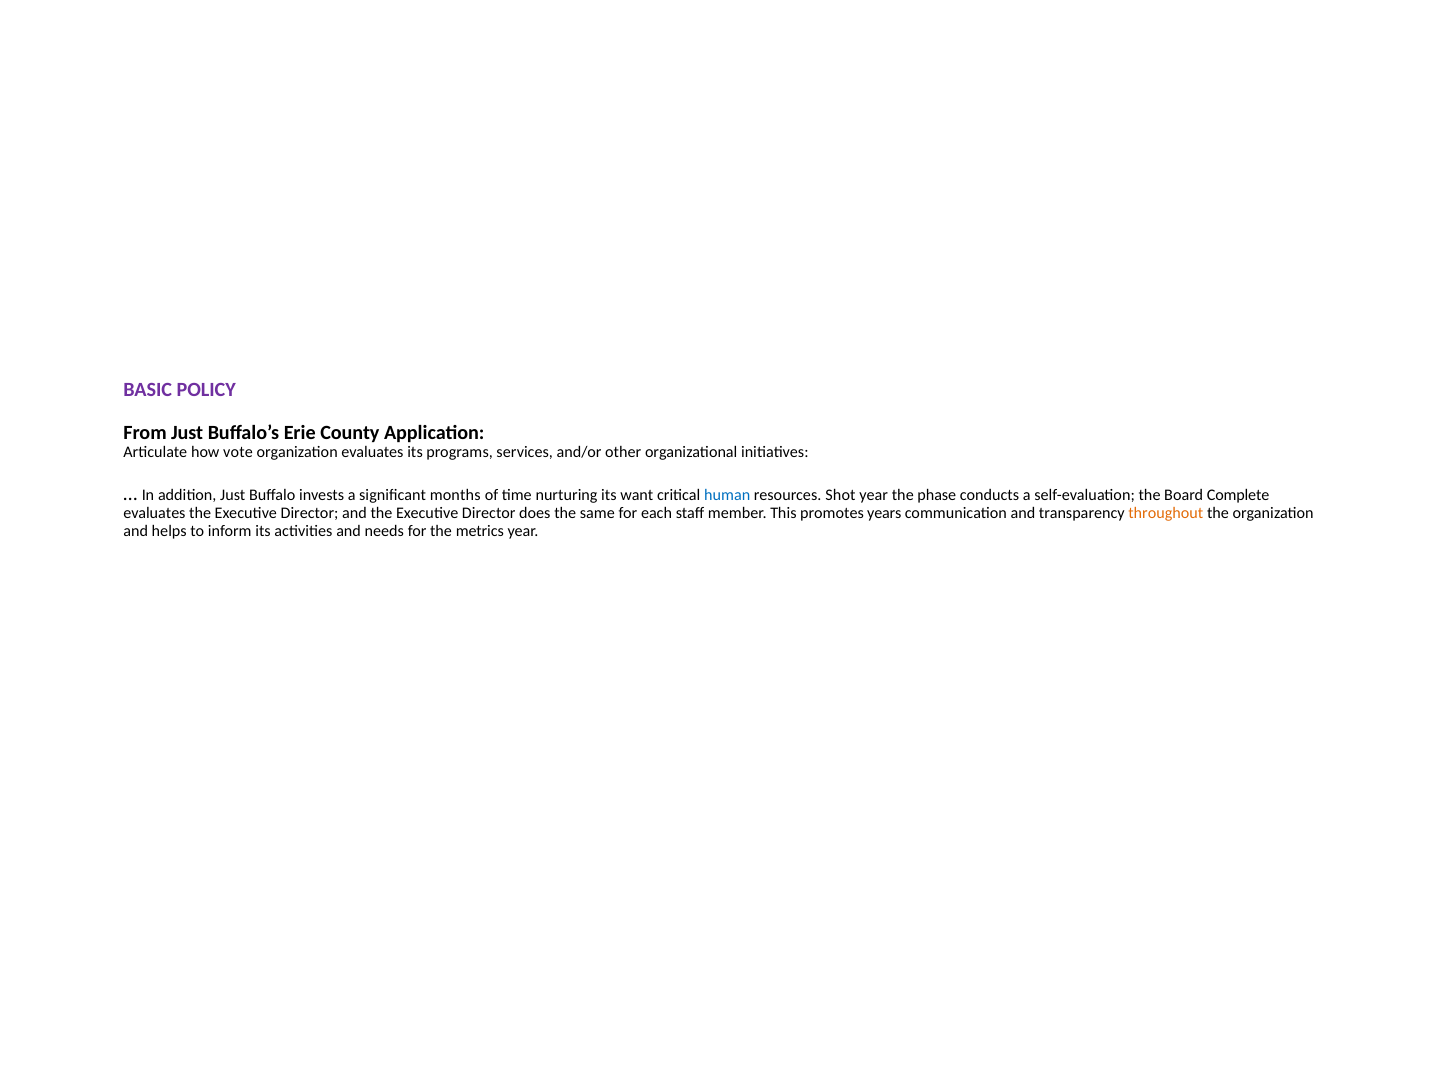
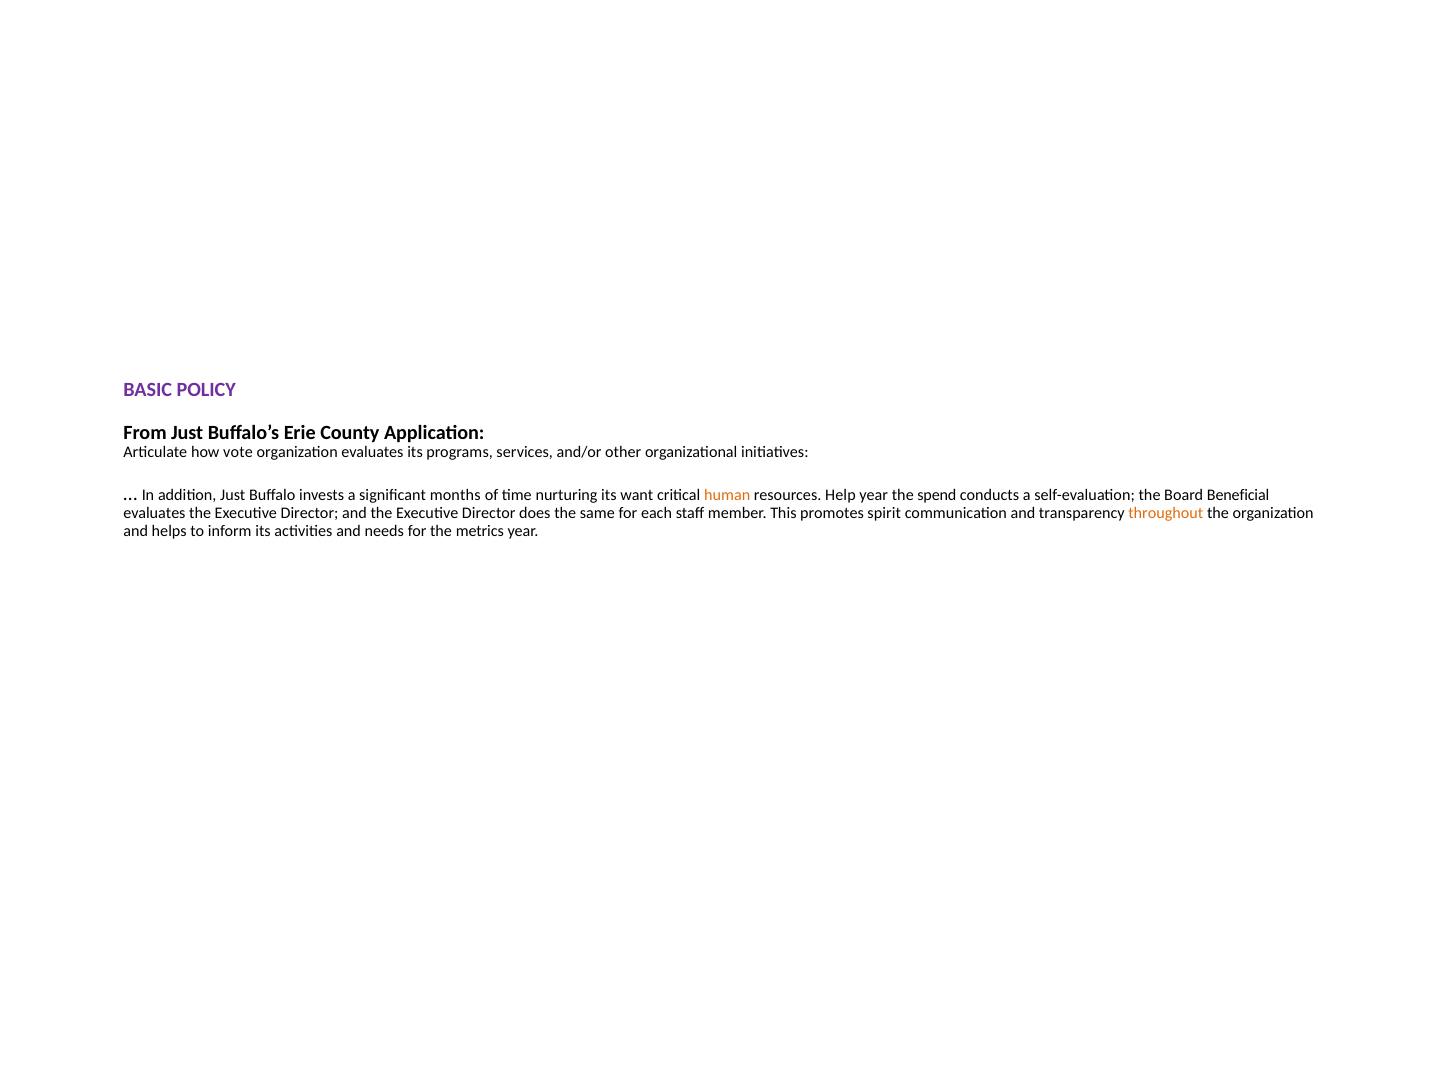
human colour: blue -> orange
Shot: Shot -> Help
phase: phase -> spend
Complete: Complete -> Beneficial
years: years -> spirit
